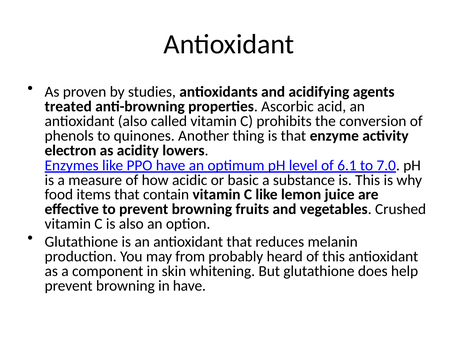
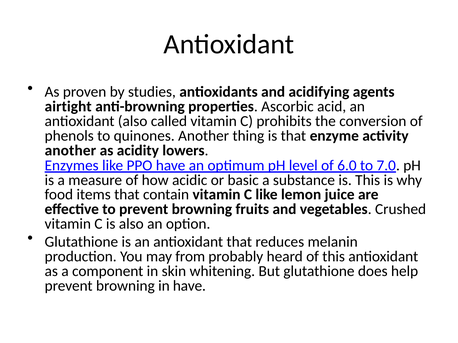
treated: treated -> airtight
electron at (71, 151): electron -> another
6.1: 6.1 -> 6.0
